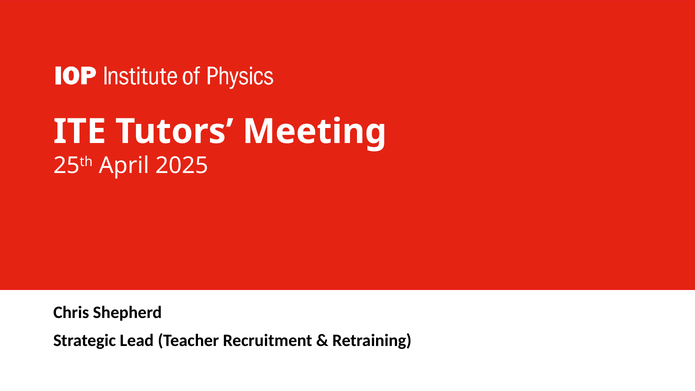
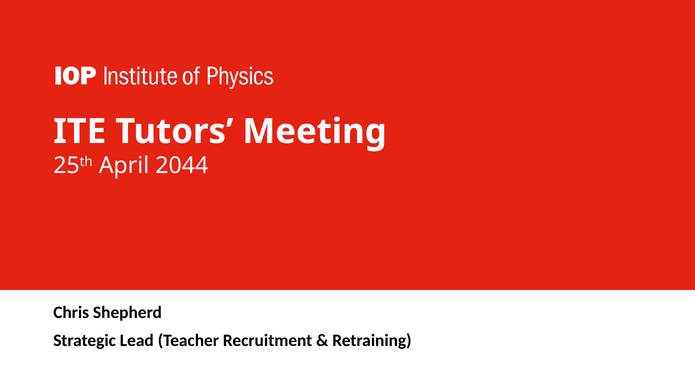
2025: 2025 -> 2044
